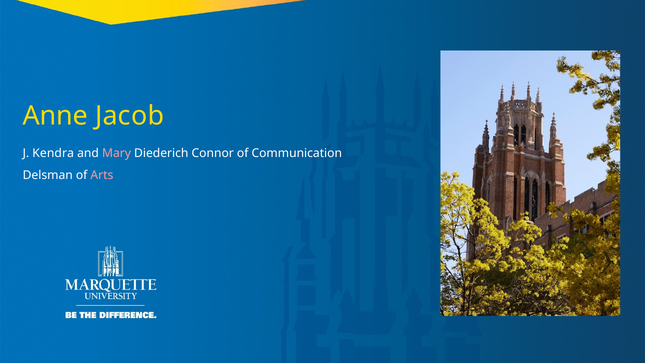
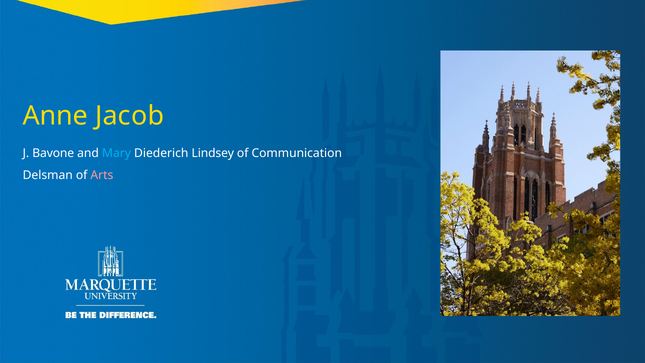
Kendra: Kendra -> Bavone
Mary colour: pink -> light blue
Connor: Connor -> Lindsey
